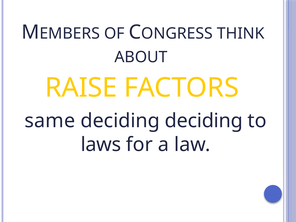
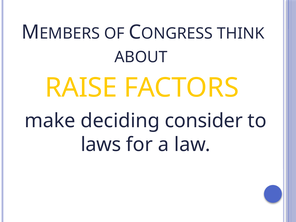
same: same -> make
deciding deciding: deciding -> consider
